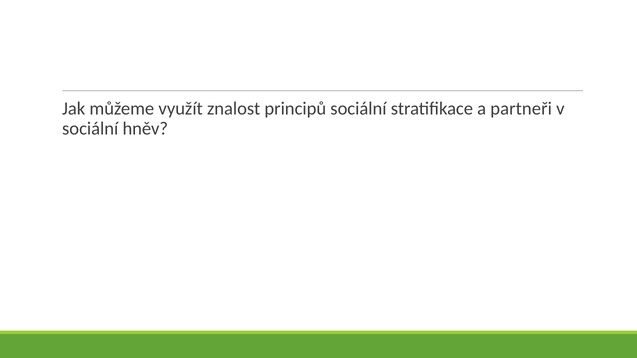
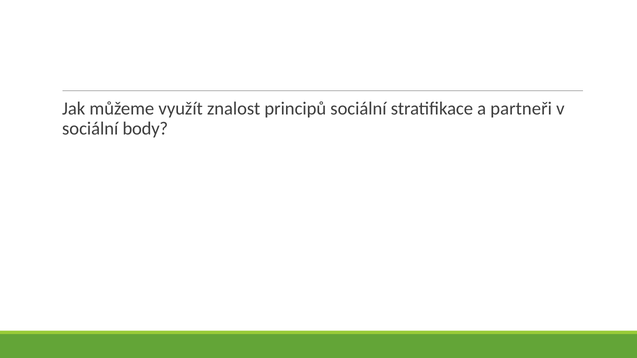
hněv: hněv -> body
